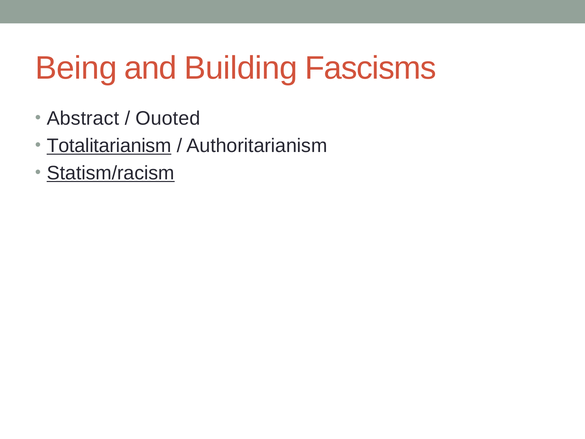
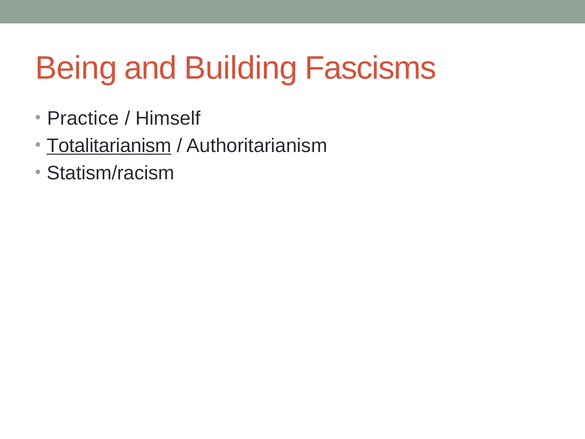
Abstract: Abstract -> Practice
Ouoted: Ouoted -> Himself
Statism/racism underline: present -> none
